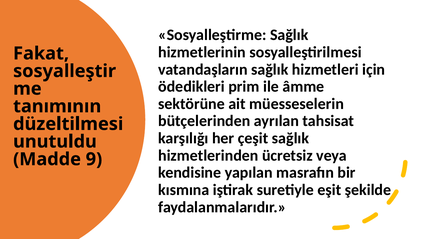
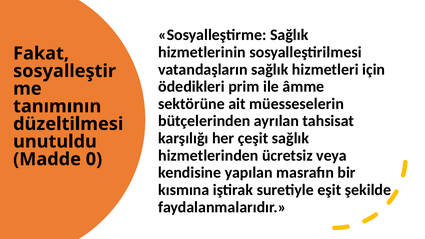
9: 9 -> 0
